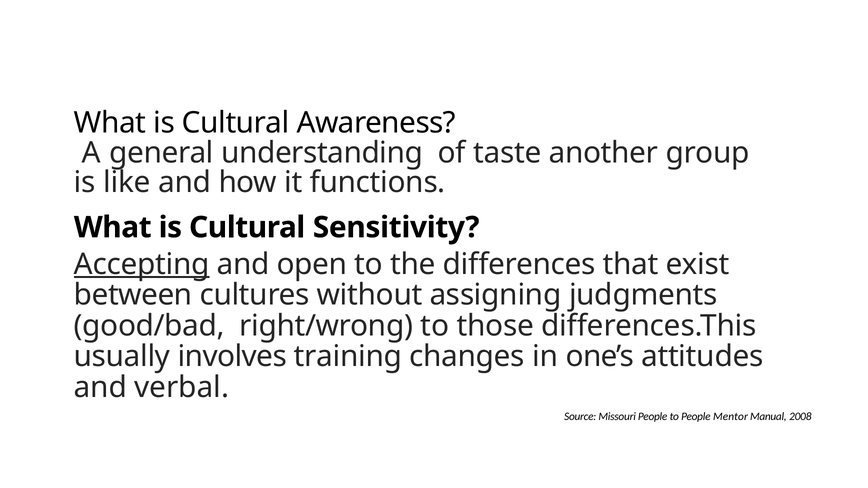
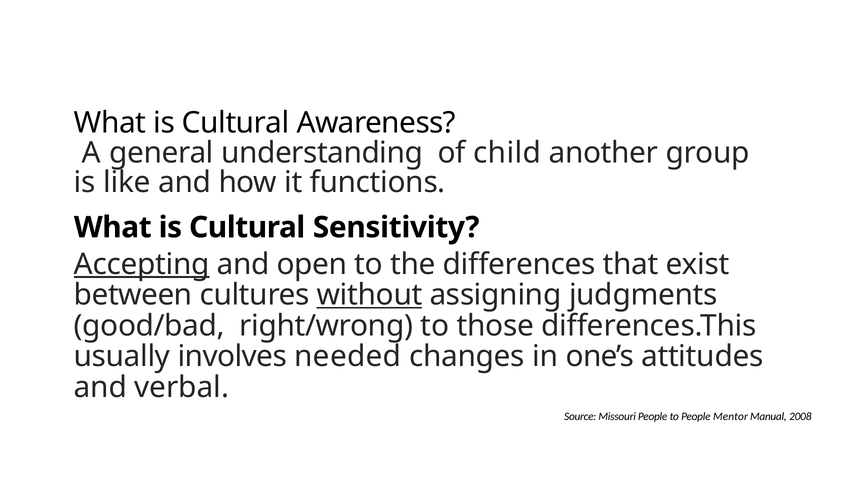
taste: taste -> child
without underline: none -> present
training: training -> needed
